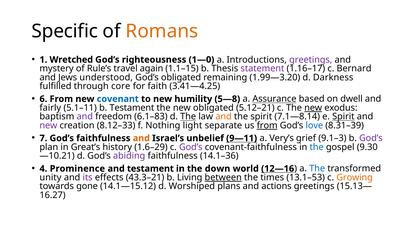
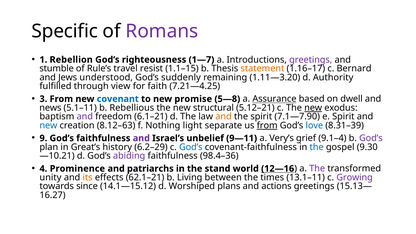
Romans colour: orange -> purple
Wretched: Wretched -> Rebellion
1—0: 1—0 -> 1—7
mystery: mystery -> stumble
again: again -> resist
statement colour: purple -> orange
God’s obligated: obligated -> suddenly
1.99—3.20: 1.99—3.20 -> 1.11—3.20
Darkness: Darkness -> Authority
core: core -> view
3.41—4.25: 3.41—4.25 -> 7.21—4.25
6: 6 -> 3
humility: humility -> promise
fairly: fairly -> news
b Testament: Testament -> Rebellious
new obligated: obligated -> structural
6.1–83: 6.1–83 -> 6.1–21
The at (188, 117) underline: present -> none
7.1—8.14: 7.1—8.14 -> 7.1—7.90
Spirit at (343, 117) underline: present -> none
new at (48, 125) colour: purple -> blue
8.12–33: 8.12–33 -> 8.12–63
7: 7 -> 9
and at (141, 138) colour: orange -> purple
9—11 underline: present -> none
9.1–3: 9.1–3 -> 9.1–4
1.6–29: 1.6–29 -> 6.2–29
God’s at (191, 147) colour: purple -> blue
14.1–36: 14.1–36 -> 98.4–36
and testament: testament -> patriarchs
down: down -> stand
The at (317, 169) colour: blue -> purple
its colour: purple -> orange
43.3–21: 43.3–21 -> 62.1–21
between underline: present -> none
13.1–53: 13.1–53 -> 13.1–11
Growing colour: orange -> purple
gone: gone -> since
